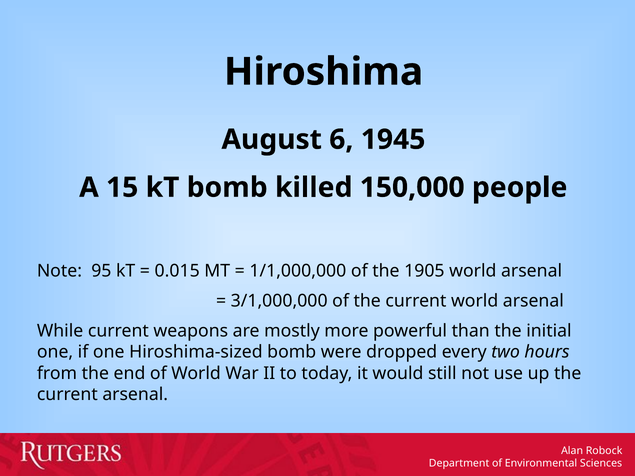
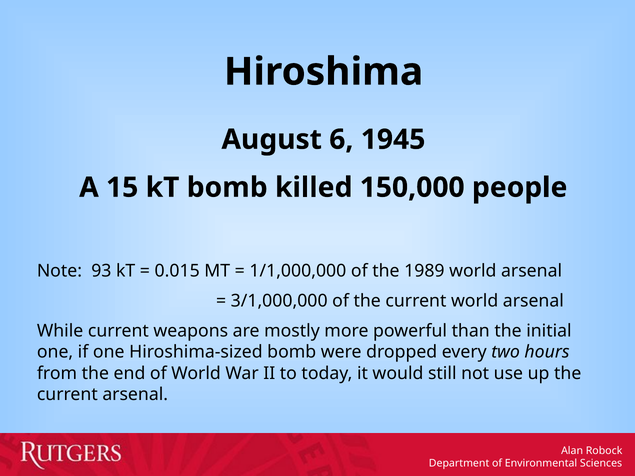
95: 95 -> 93
1905: 1905 -> 1989
